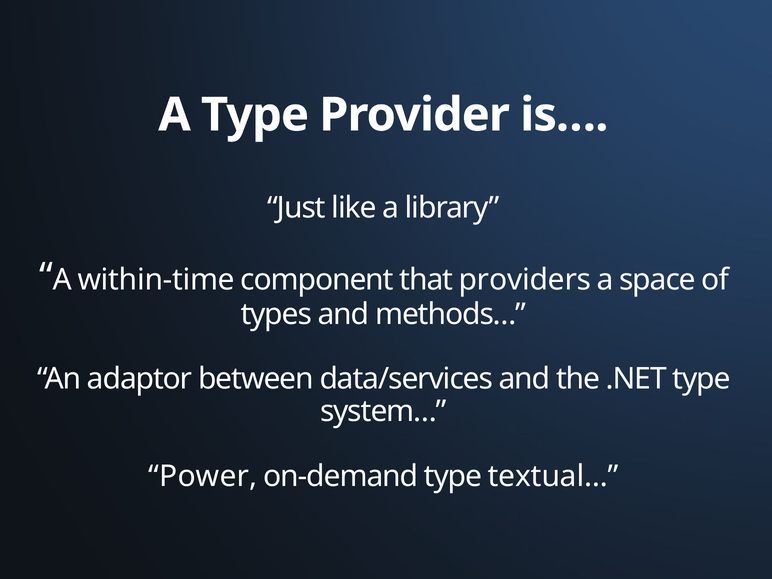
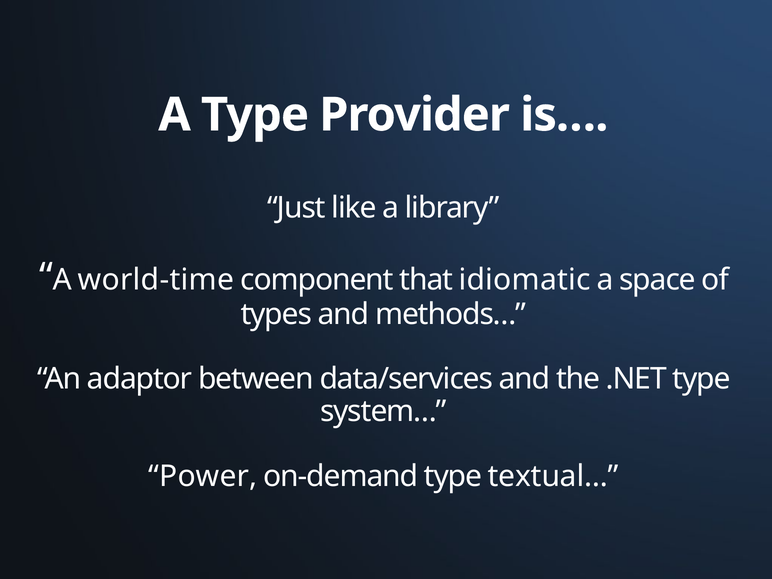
within-time: within-time -> world-time
providers: providers -> idiomatic
